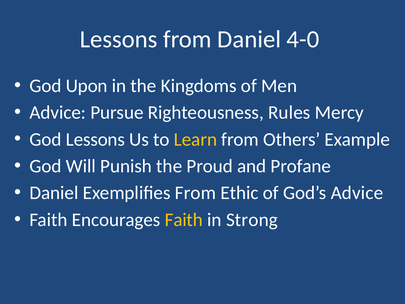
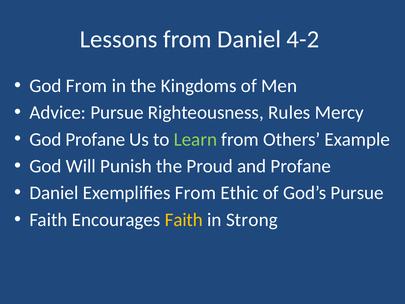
4-0: 4-0 -> 4-2
God Upon: Upon -> From
God Lessons: Lessons -> Profane
Learn colour: yellow -> light green
God’s Advice: Advice -> Pursue
